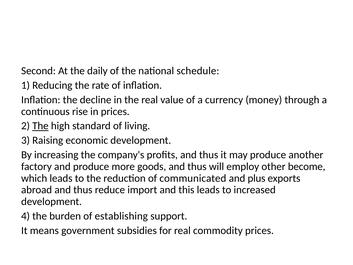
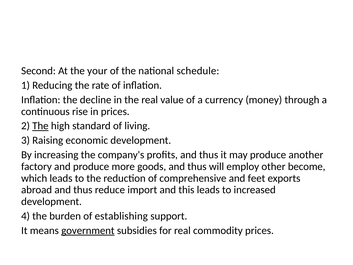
daily: daily -> your
communicated: communicated -> comprehensive
plus: plus -> feet
government underline: none -> present
